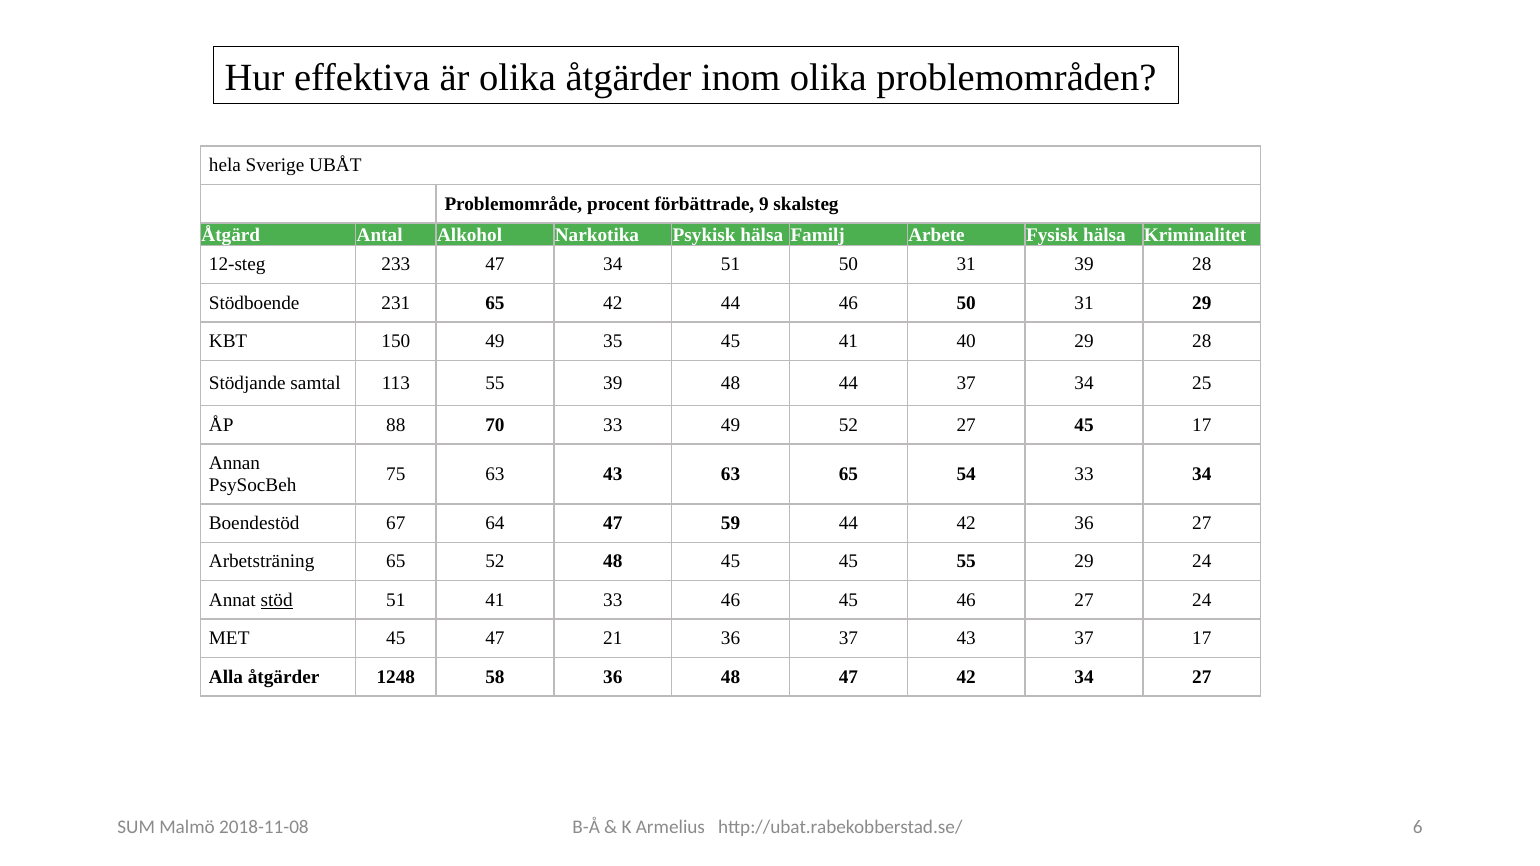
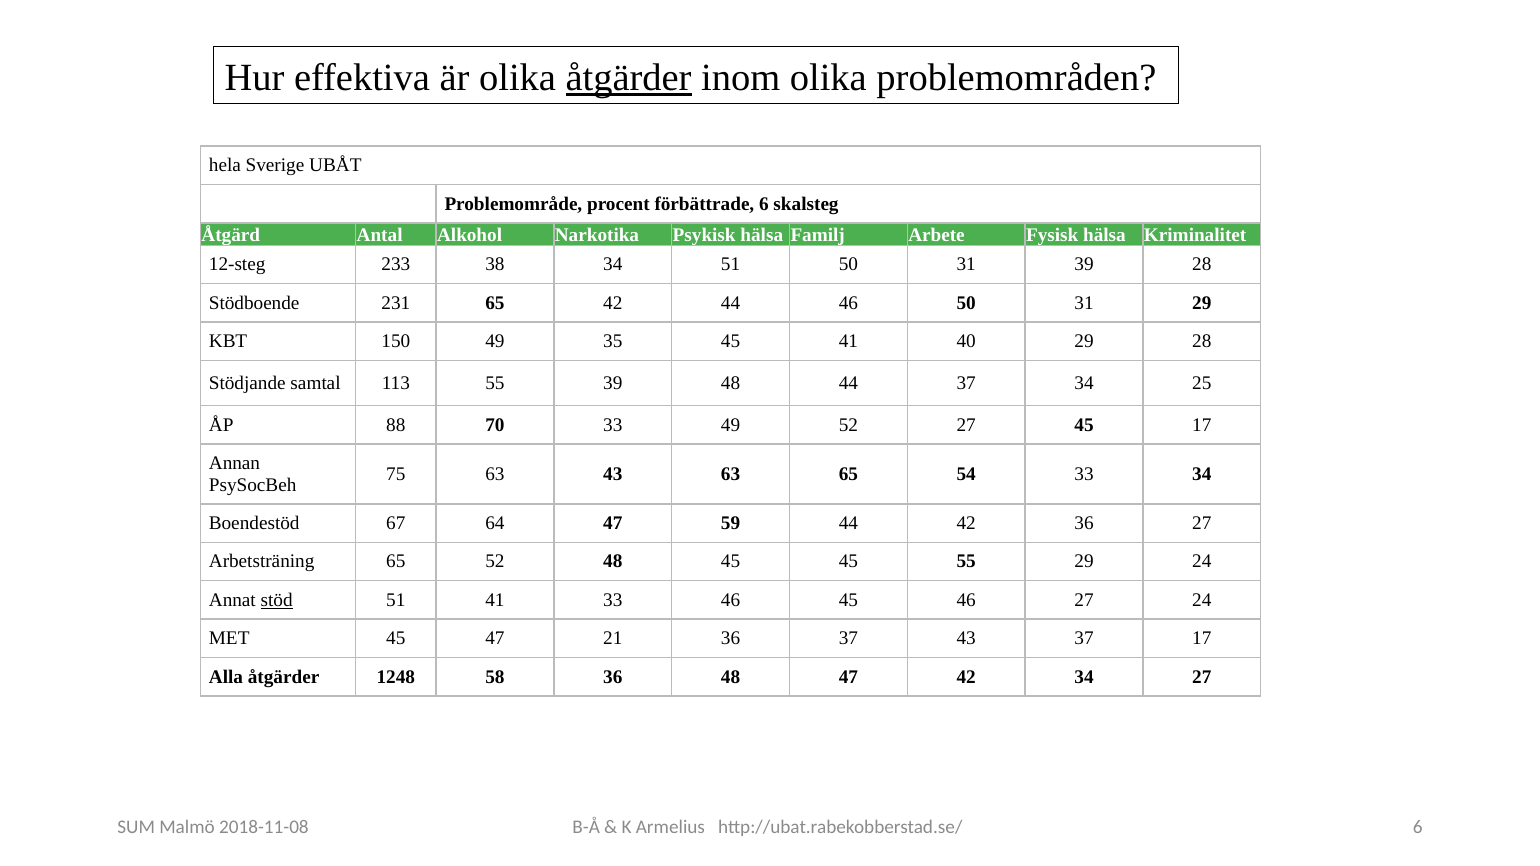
åtgärder at (629, 78) underline: none -> present
förbättrade 9: 9 -> 6
233 47: 47 -> 38
